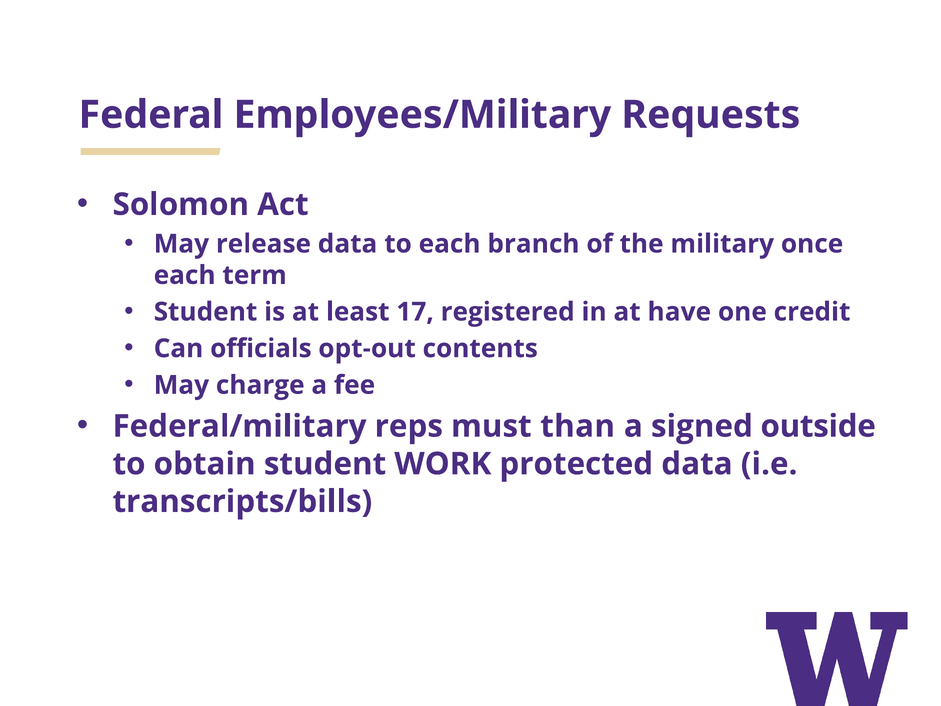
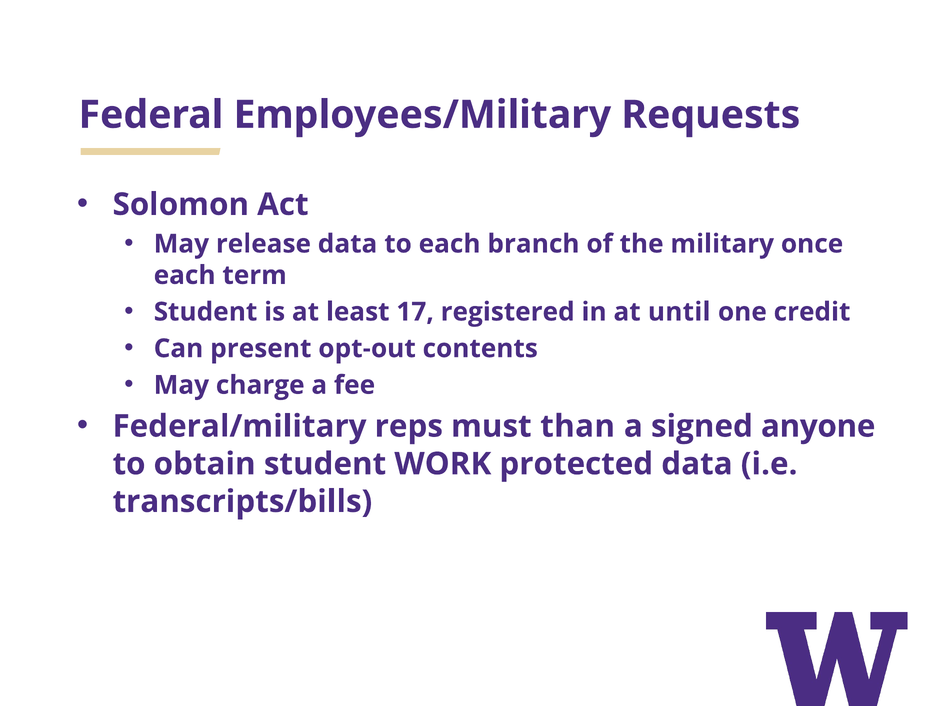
have: have -> until
officials: officials -> present
outside: outside -> anyone
